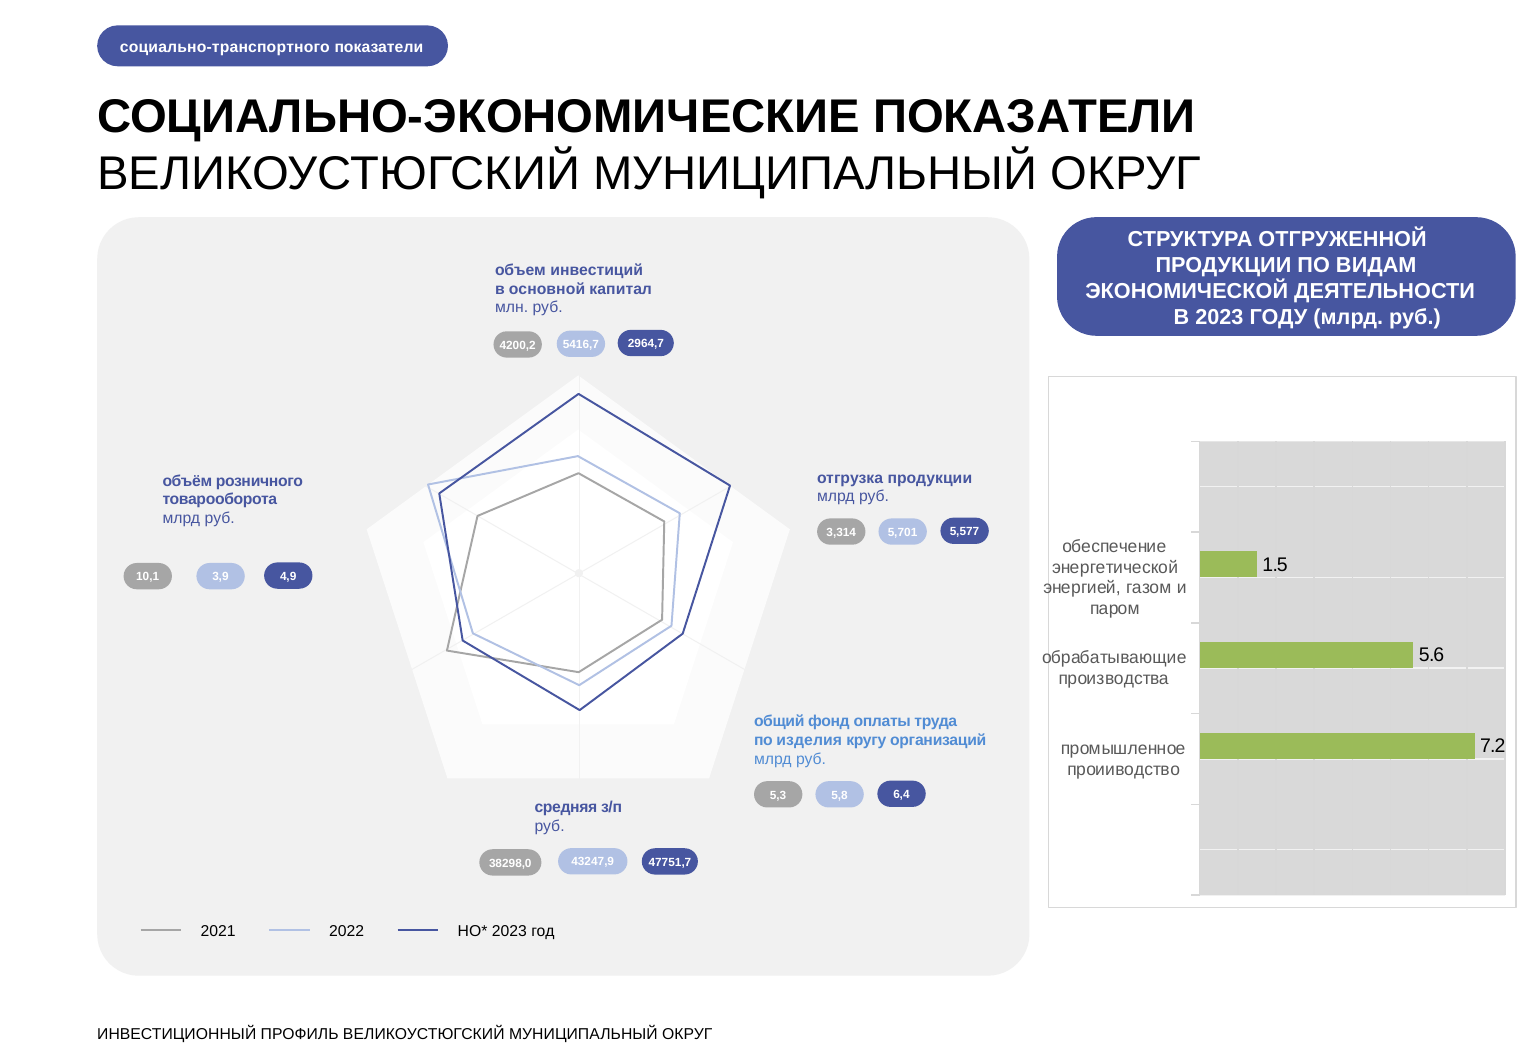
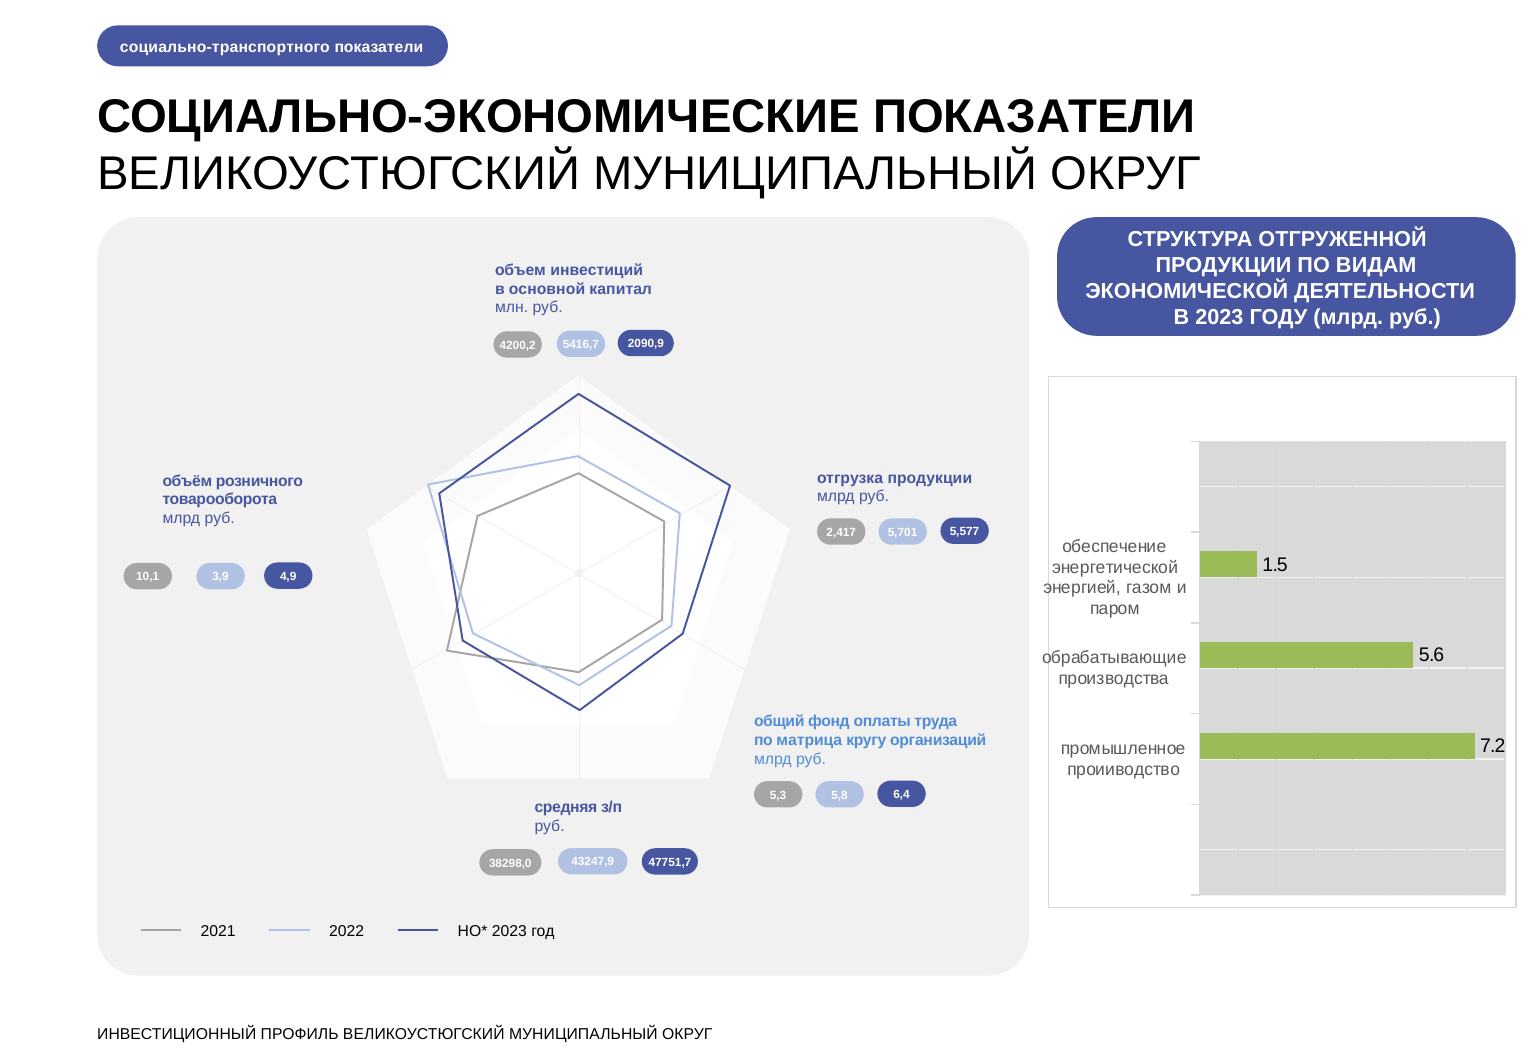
2964,7: 2964,7 -> 2090,9
3,314: 3,314 -> 2,417
изделия: изделия -> матрица
